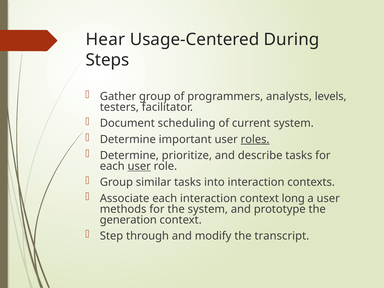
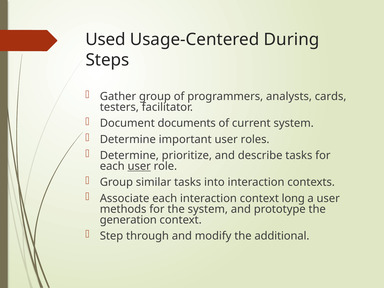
Hear: Hear -> Used
levels: levels -> cards
scheduling: scheduling -> documents
roles underline: present -> none
transcript: transcript -> additional
